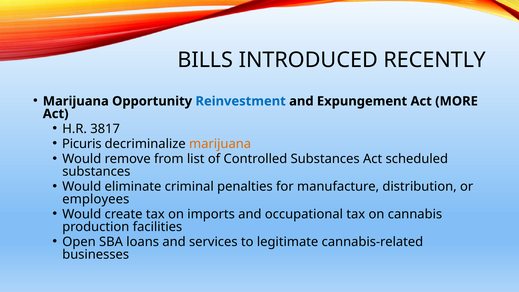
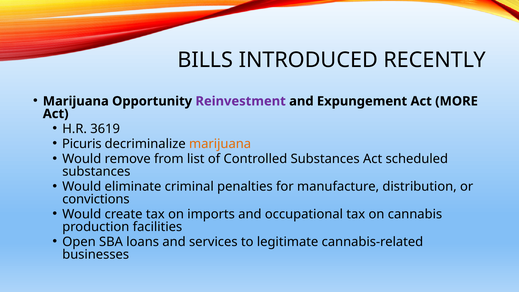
Reinvestment colour: blue -> purple
3817: 3817 -> 3619
employees: employees -> convictions
